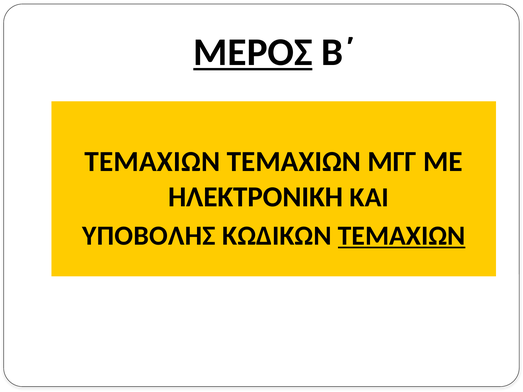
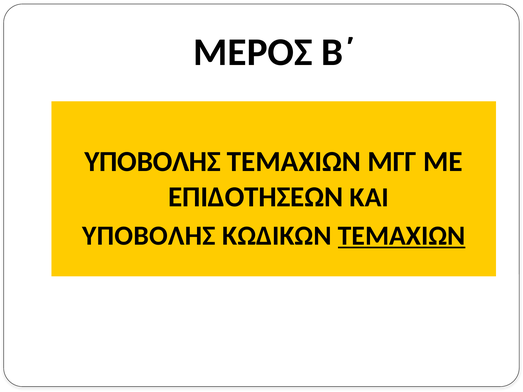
ΜΕΡΟΣ underline: present -> none
ΤΕΜΑΧΙΩΝ at (152, 162): ΤΕΜΑΧΙΩΝ -> ΥΠΟΒΟΛΗΣ
ΗΛΕΚΤΡΟΝΙΚΗ: ΗΛΕΚΤΡΟΝΙΚΗ -> ΕΠΙΔΟΤΗΣΕΩΝ
